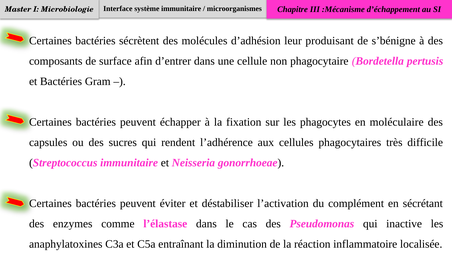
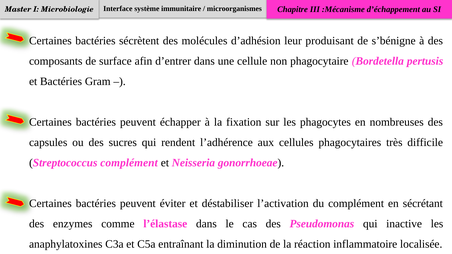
moléculaire: moléculaire -> nombreuses
Streptococcus immunitaire: immunitaire -> complément
